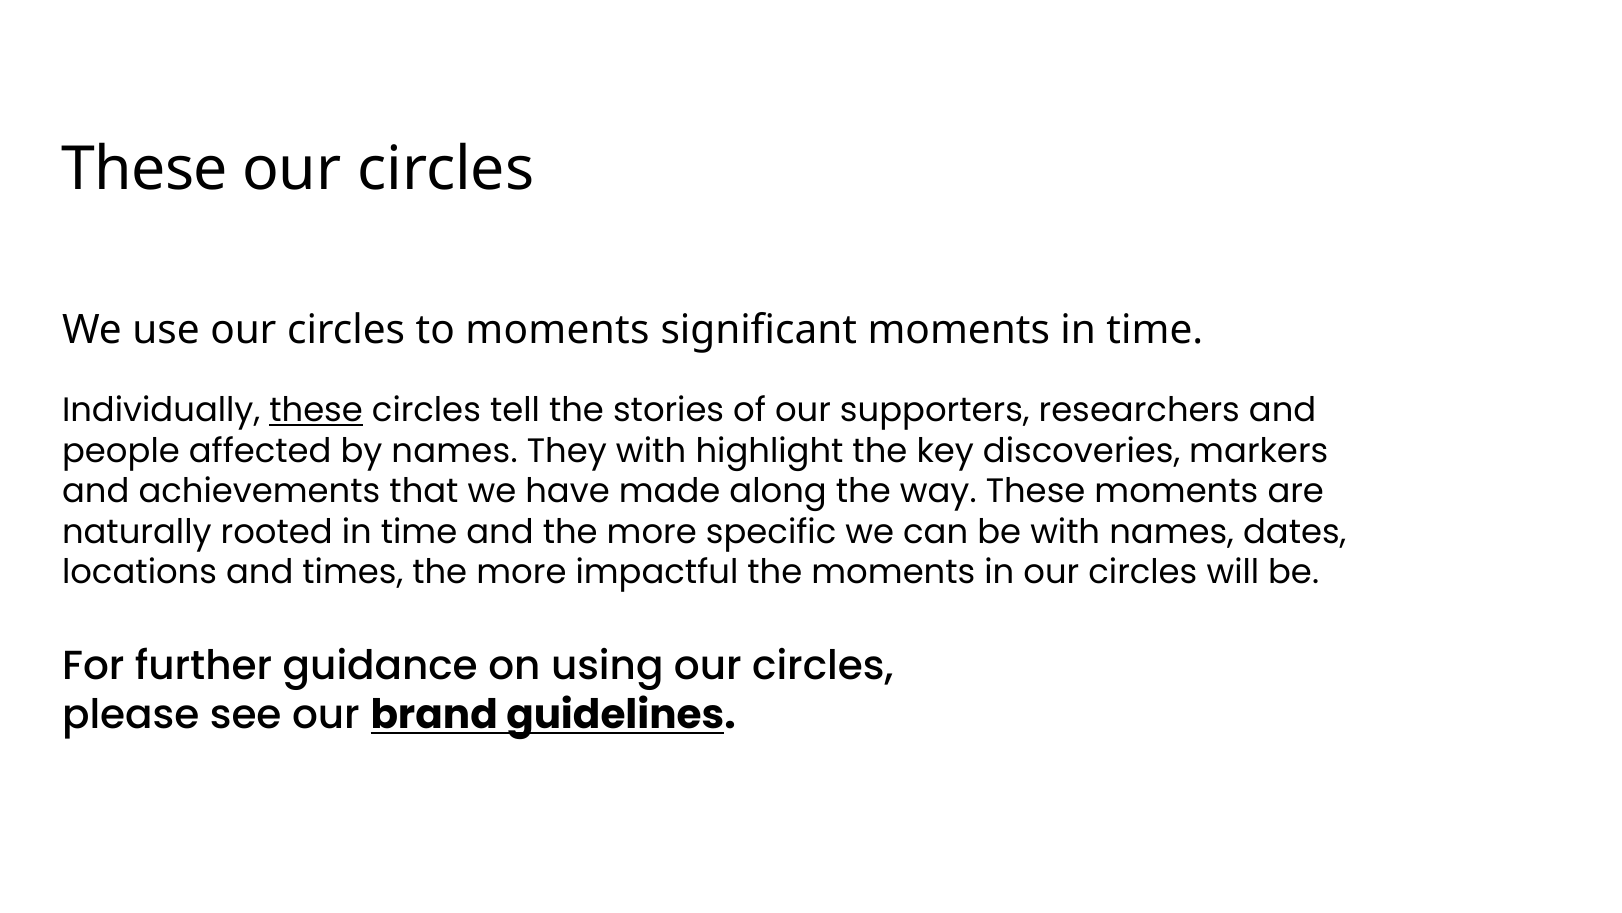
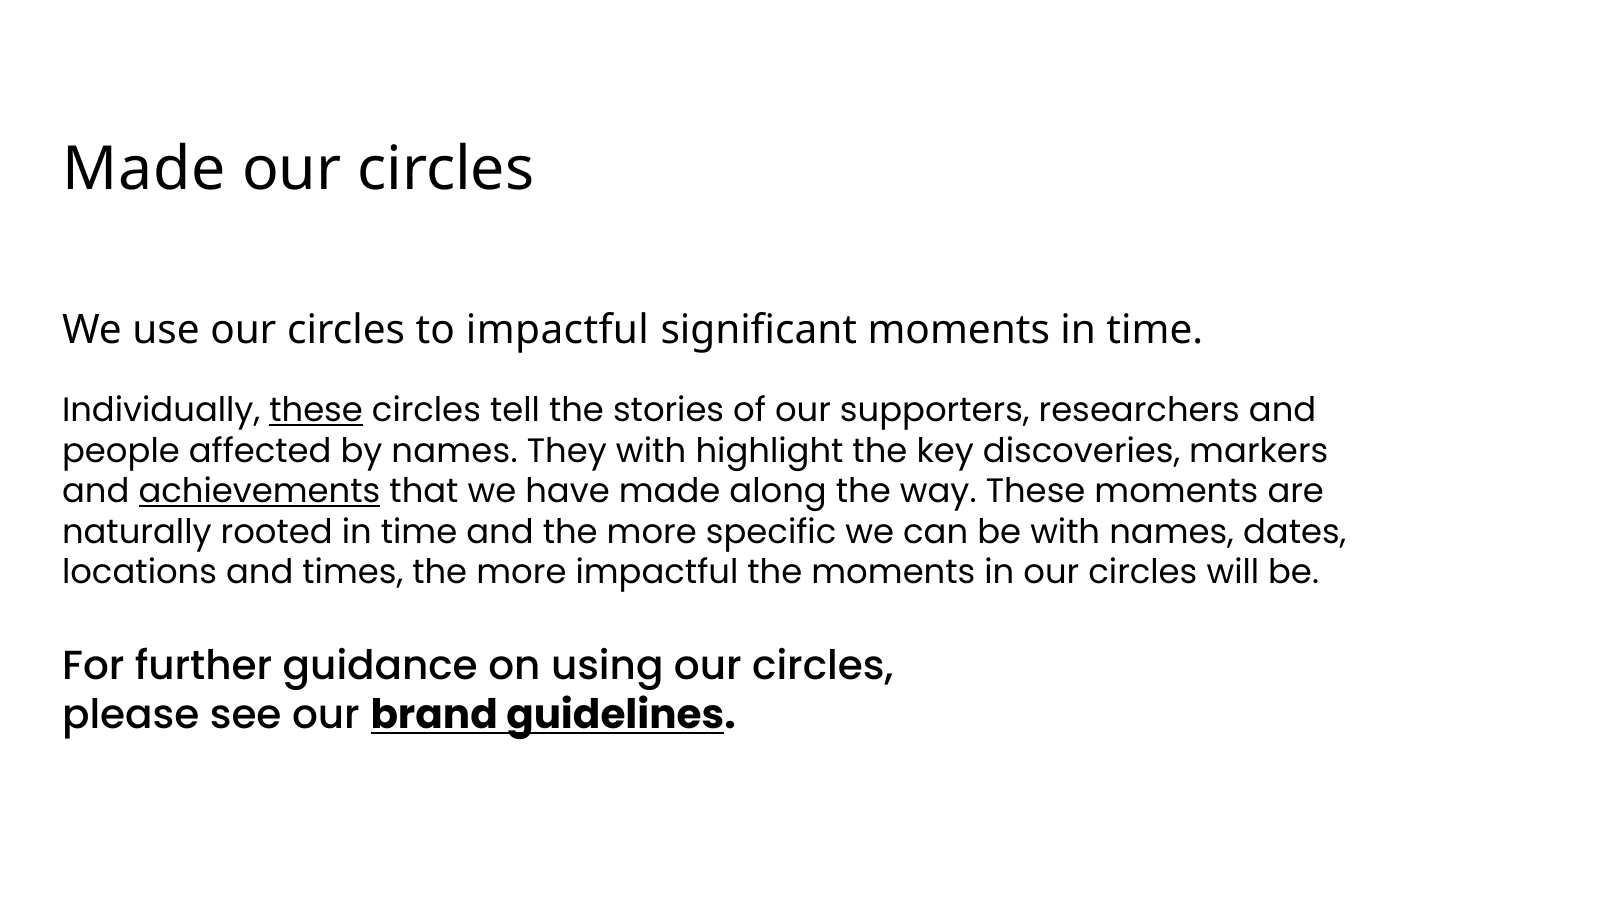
These at (145, 169): These -> Made
to moments: moments -> impactful
achievements underline: none -> present
